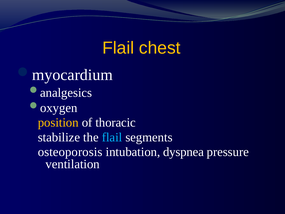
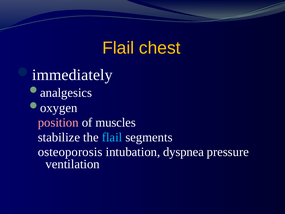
myocardium: myocardium -> immediately
position colour: yellow -> pink
thoracic: thoracic -> muscles
